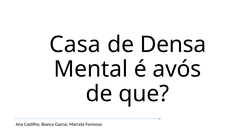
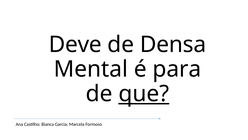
Casa: Casa -> Deve
avós: avós -> para
que underline: none -> present
